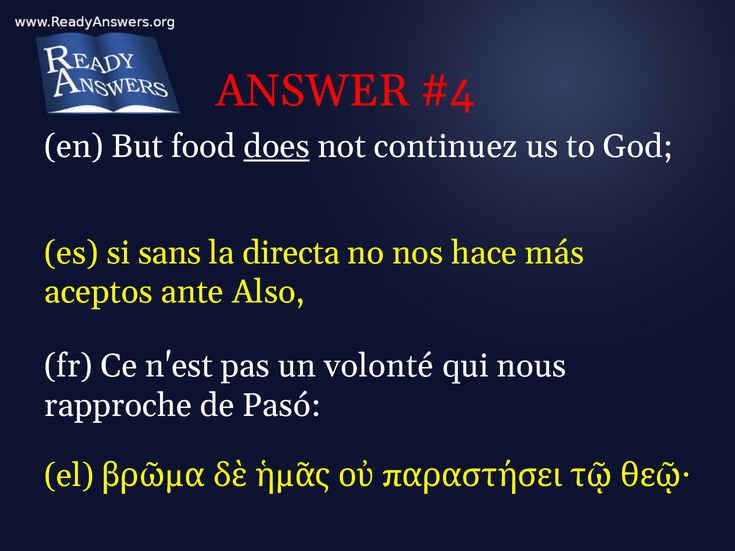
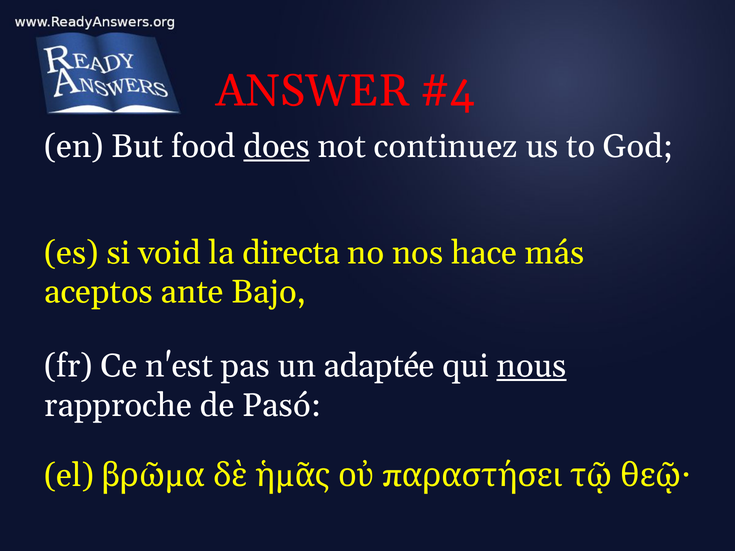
sans: sans -> void
Also: Also -> Bajo
volonté: volonté -> adaptée
nous underline: none -> present
